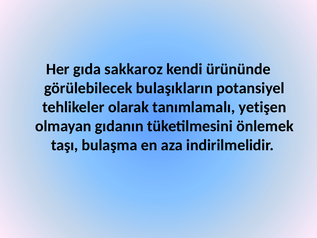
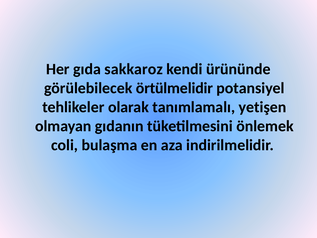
bulaşıkların: bulaşıkların -> örtülmelidir
taşı: taşı -> coli
